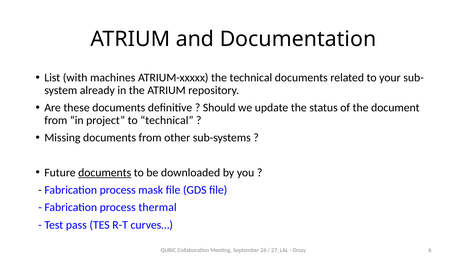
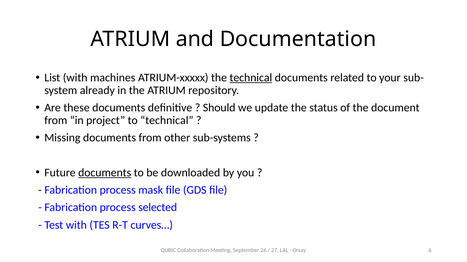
technical at (251, 78) underline: none -> present
thermal: thermal -> selected
Test pass: pass -> with
